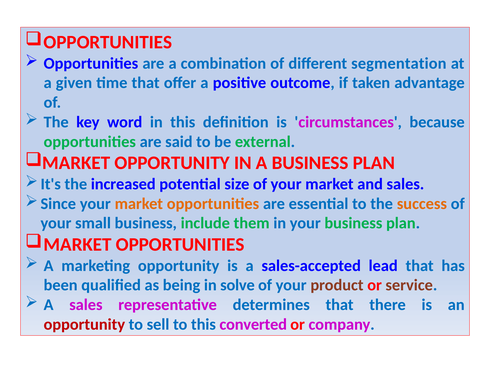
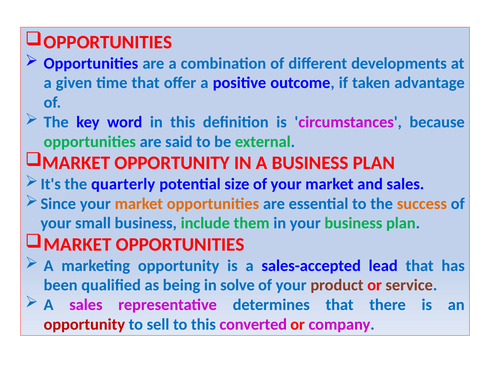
segmentation: segmentation -> developments
increased: increased -> quarterly
